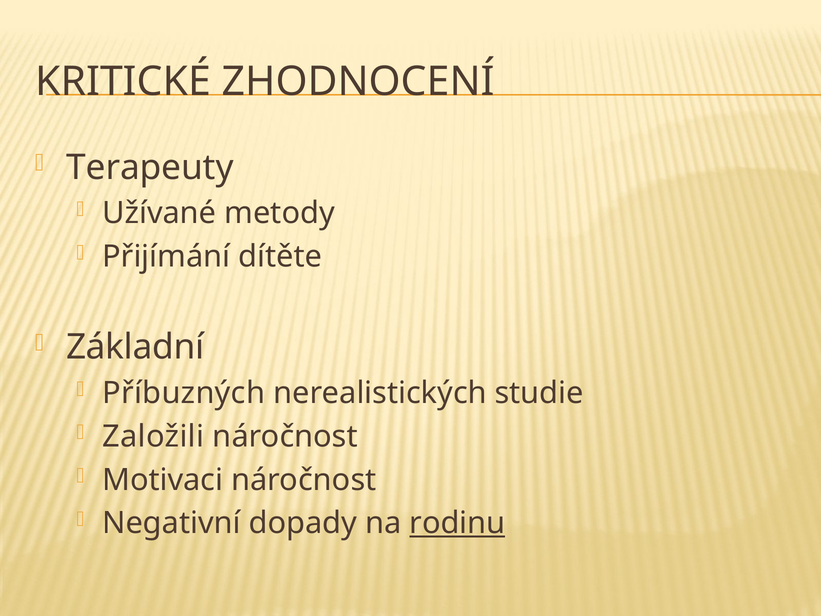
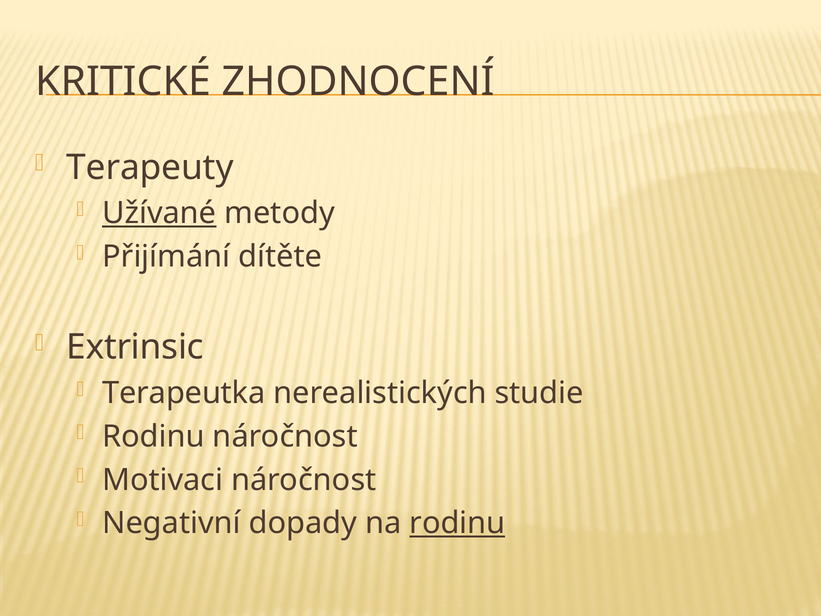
Užívané underline: none -> present
Základní: Základní -> Extrinsic
Příbuzných: Příbuzných -> Terapeutka
Založili at (153, 436): Založili -> Rodinu
